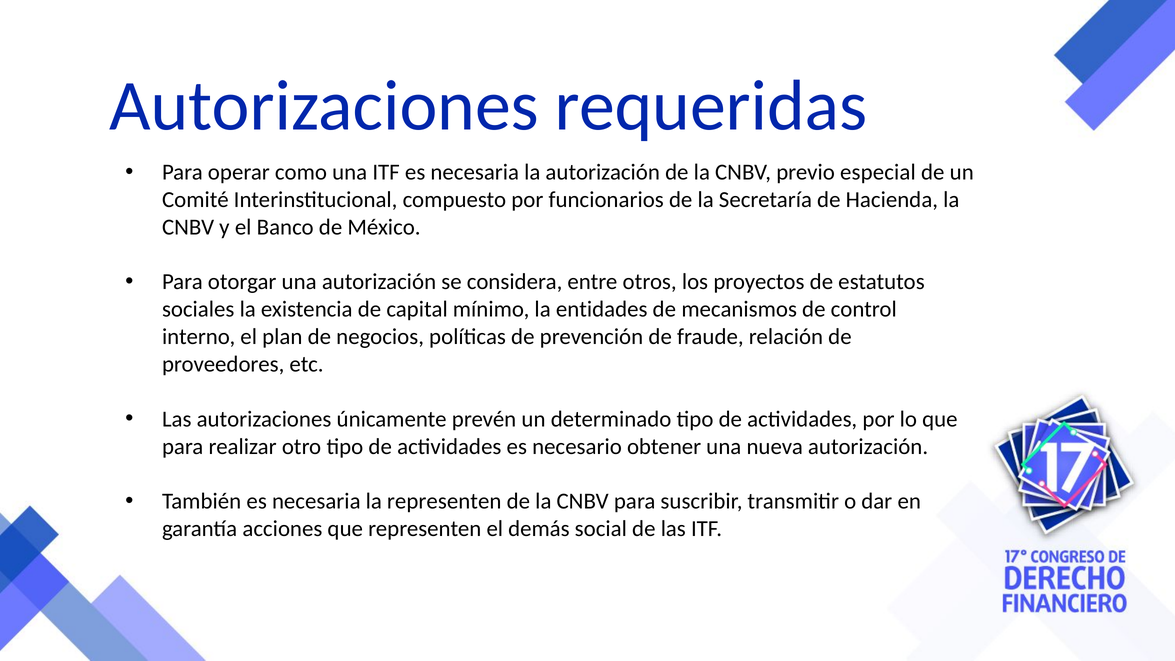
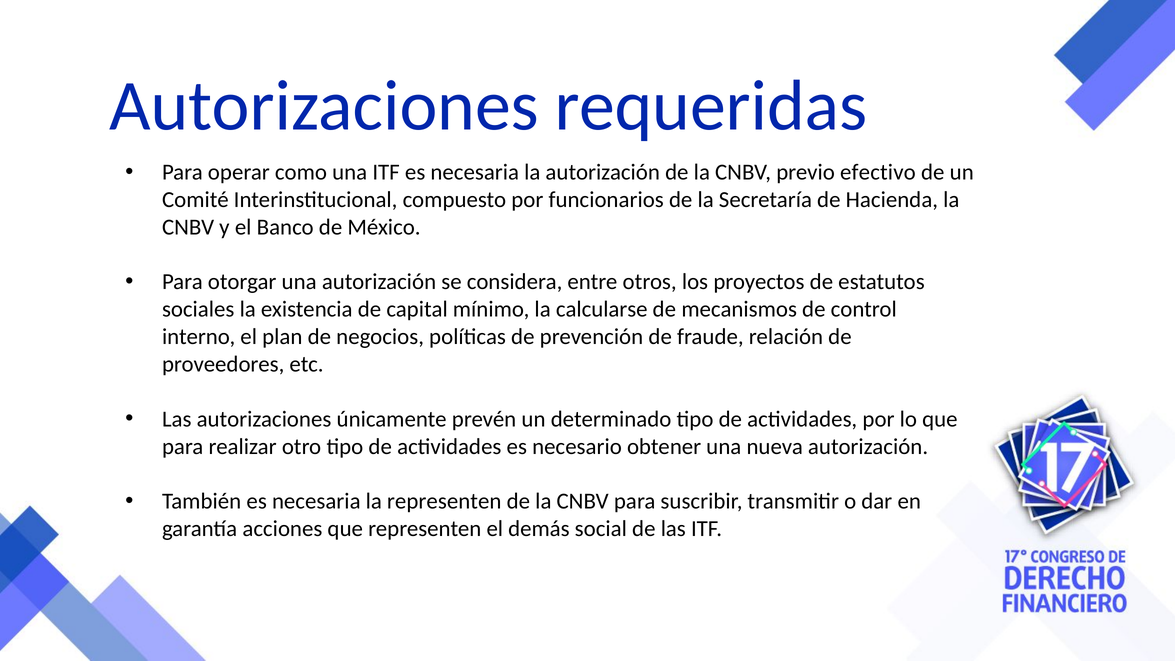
especial: especial -> efectivo
entidades: entidades -> calcularse
